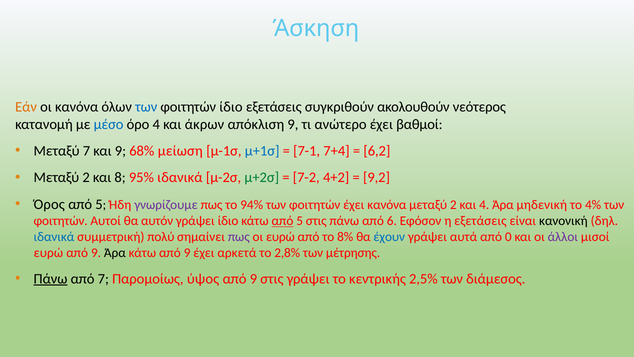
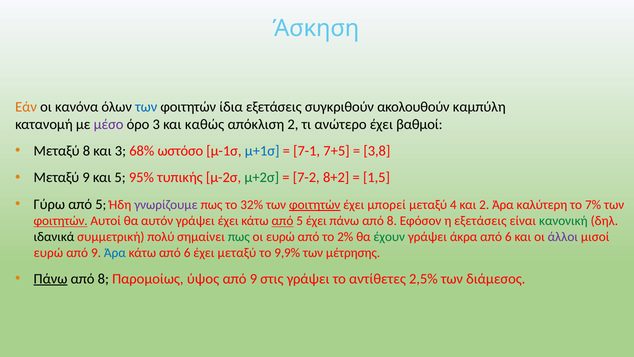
φοιτητών ίδιο: ίδιο -> ίδια
νεότερος: νεότερος -> καμπύλη
μέσο colour: blue -> purple
όρο 4: 4 -> 3
άκρων: άκρων -> καθώς
απόκλιση 9: 9 -> 2
Μεταξύ 7: 7 -> 8
και 9: 9 -> 3
μείωση: μείωση -> ωστόσο
7+4: 7+4 -> 7+5
6,2: 6,2 -> 3,8
2 at (86, 178): 2 -> 9
και 8: 8 -> 5
95% ιδανικά: ιδανικά -> τυπικής
4+2: 4+2 -> 8+2
9,2: 9,2 -> 1,5
Όρος: Όρος -> Γύρω
94%: 94% -> 32%
φοιτητών at (315, 205) underline: none -> present
έχει κανόνα: κανόνα -> μπορεί
2 at (453, 205): 2 -> 4
και 4: 4 -> 2
μηδενική: μηδενική -> καλύτερη
4%: 4% -> 7%
φοιτητών at (61, 221) underline: none -> present
γράψει ίδιο: ίδιο -> έχει
5 στις: στις -> έχει
6 at (392, 221): 6 -> 8
κανονική colour: black -> green
ιδανικά at (54, 237) colour: blue -> black
πως at (239, 237) colour: purple -> green
8%: 8% -> 2%
έχουν colour: blue -> green
αυτά: αυτά -> άκρα
0 at (508, 237): 0 -> 6
Άρα at (115, 252) colour: black -> blue
κάτω από 9: 9 -> 6
έχει αρκετά: αρκετά -> μεταξύ
2,8%: 2,8% -> 9,9%
7 at (103, 278): 7 -> 8
κεντρικής: κεντρικής -> αντίθετες
